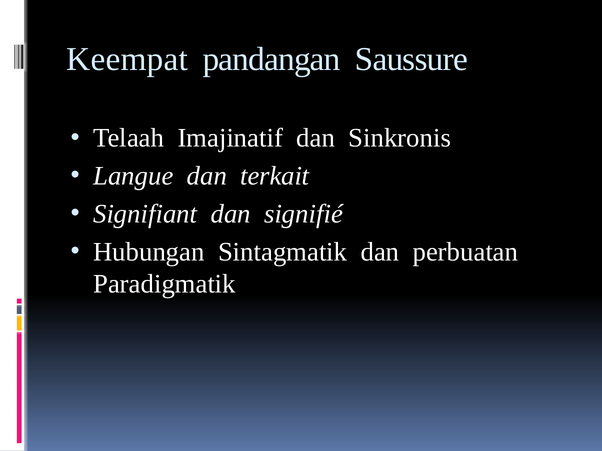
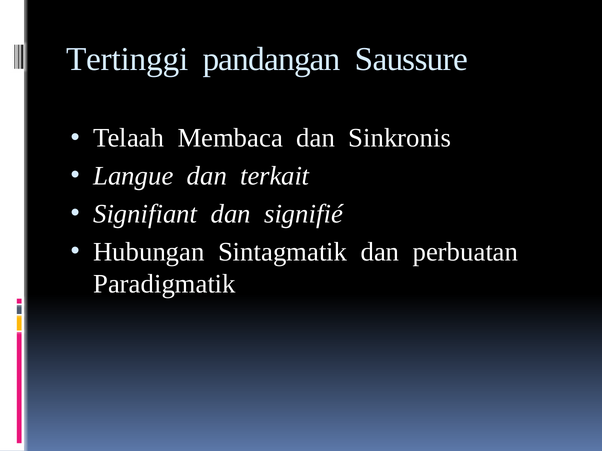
Keempat: Keempat -> Tertinggi
Imajinatif: Imajinatif -> Membaca
